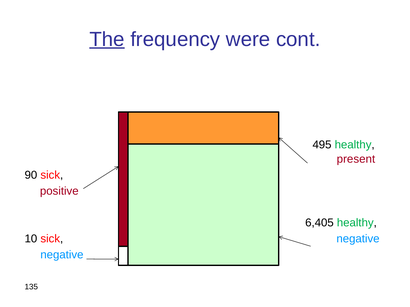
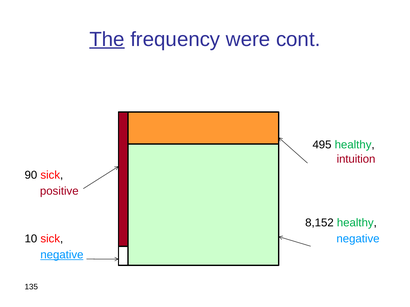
present: present -> intuition
6,405: 6,405 -> 8,152
negative at (62, 255) underline: none -> present
